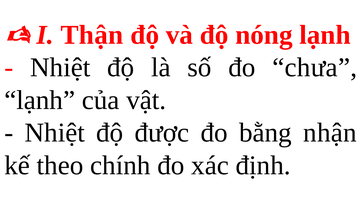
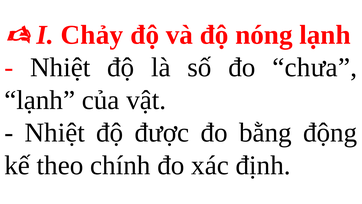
Thận: Thận -> Chảy
nhận: nhận -> động
